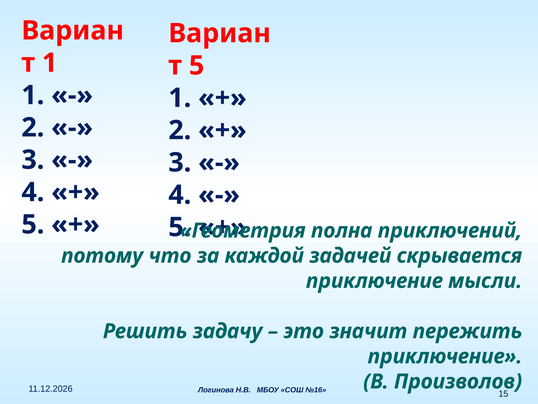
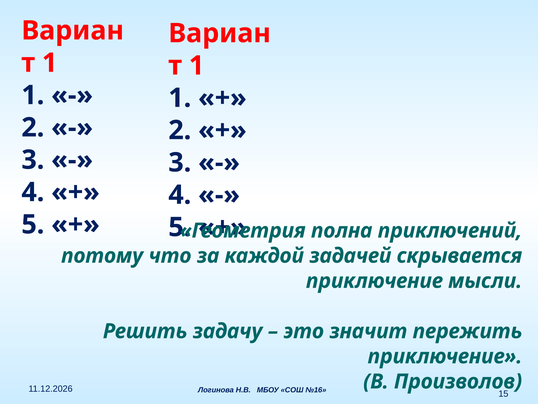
5 at (197, 66): 5 -> 1
